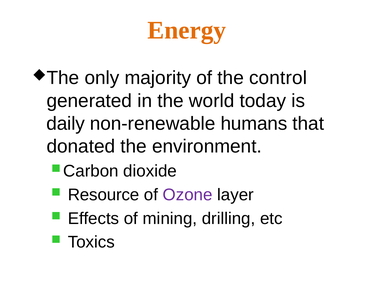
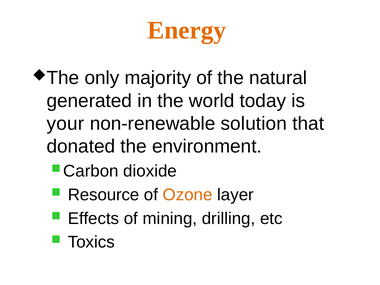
control: control -> natural
daily: daily -> your
humans: humans -> solution
Ozone colour: purple -> orange
